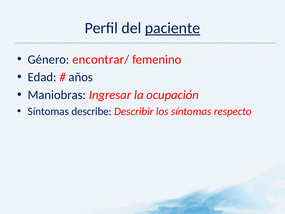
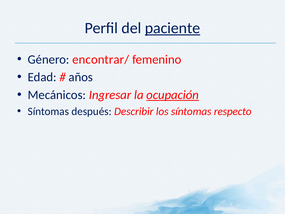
Maniobras: Maniobras -> Mecánicos
ocupación underline: none -> present
describe: describe -> después
